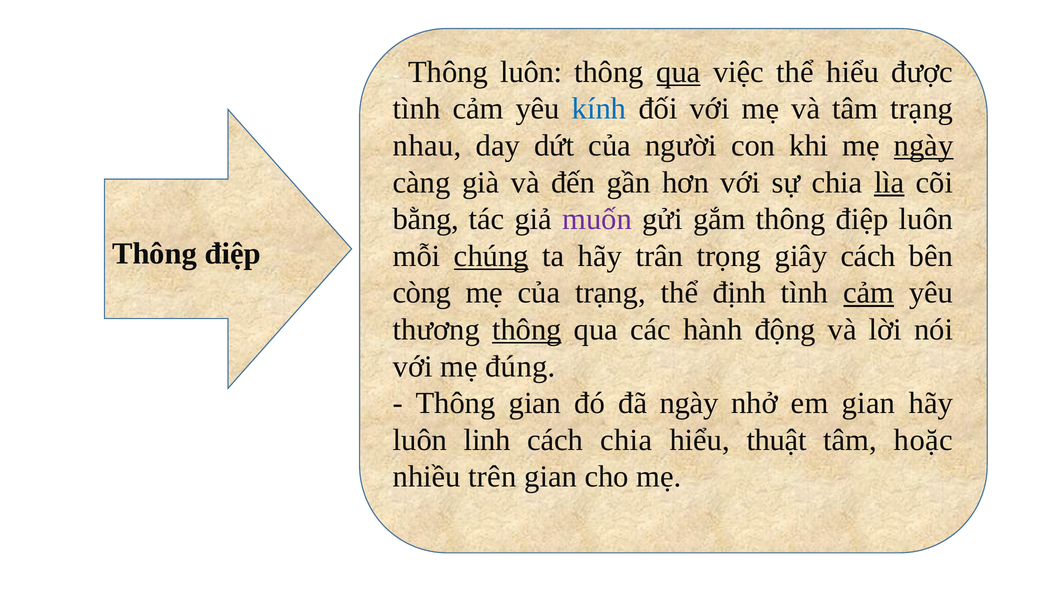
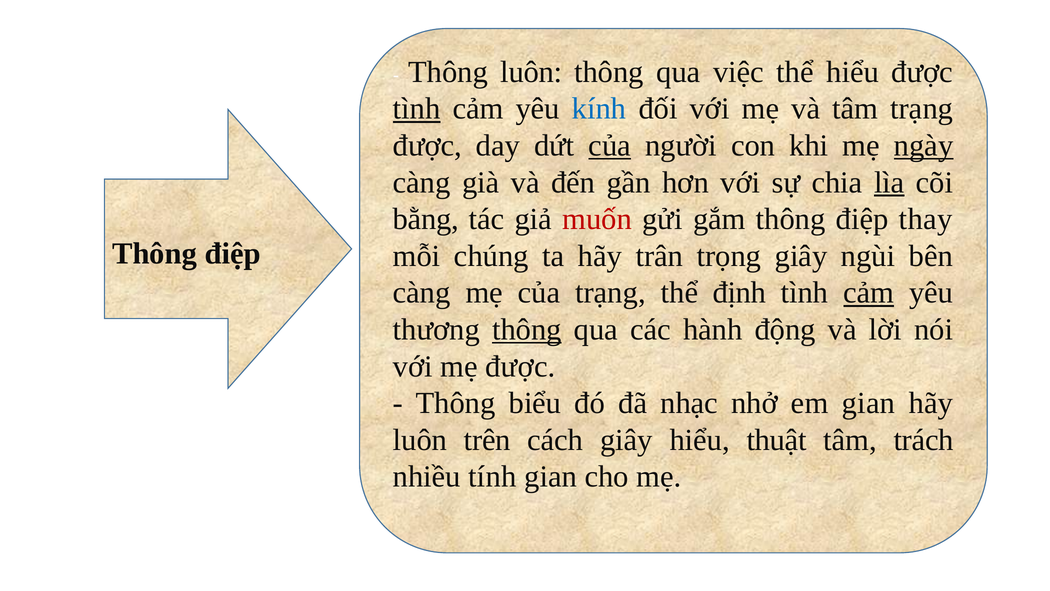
qua at (678, 72) underline: present -> none
tình at (417, 109) underline: none -> present
nhau at (427, 146): nhau -> được
của at (610, 146) underline: none -> present
muốn colour: purple -> red
điệp luôn: luôn -> thay
chúng underline: present -> none
giây cách: cách -> ngùi
còng at (422, 293): còng -> càng
mẹ đúng: đúng -> được
Thông gian: gian -> biểu
đã ngày: ngày -> nhạc
linh: linh -> trên
cách chia: chia -> giây
hoặc: hoặc -> trách
trên: trên -> tính
